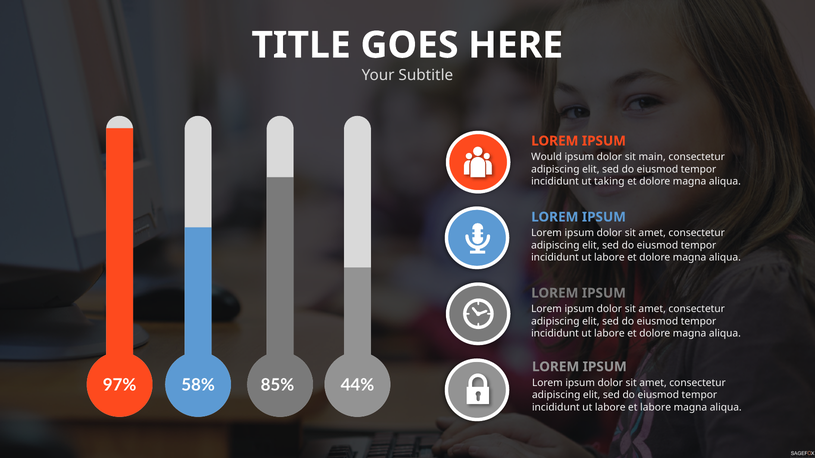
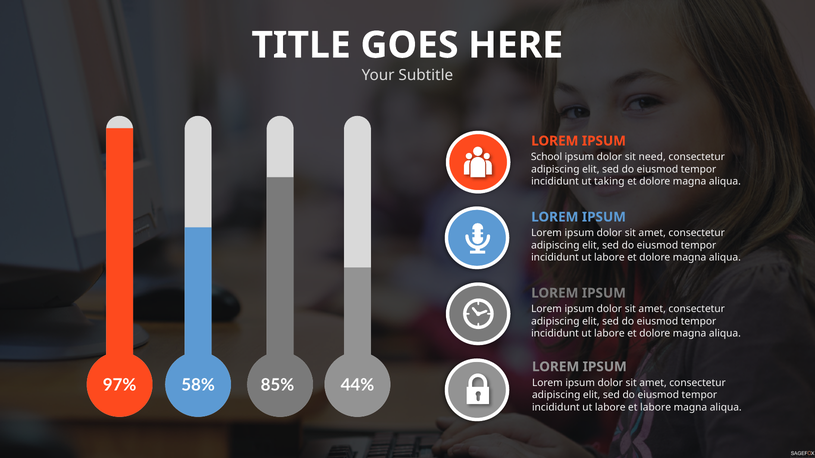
Would: Would -> School
main: main -> need
